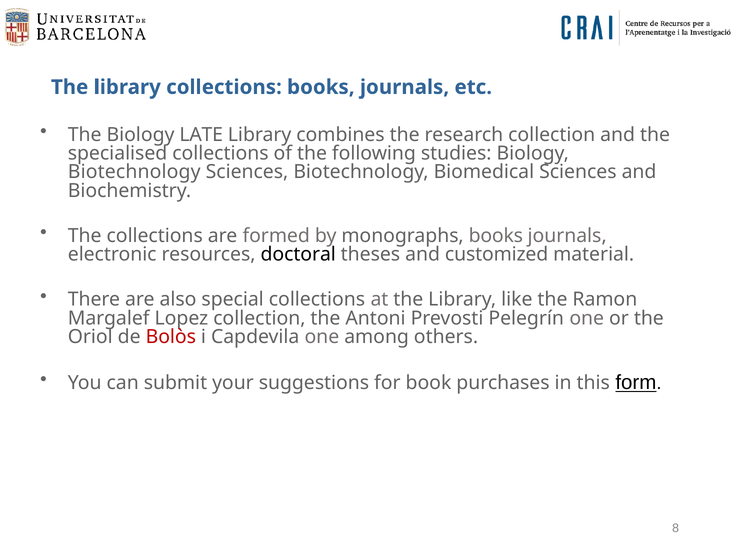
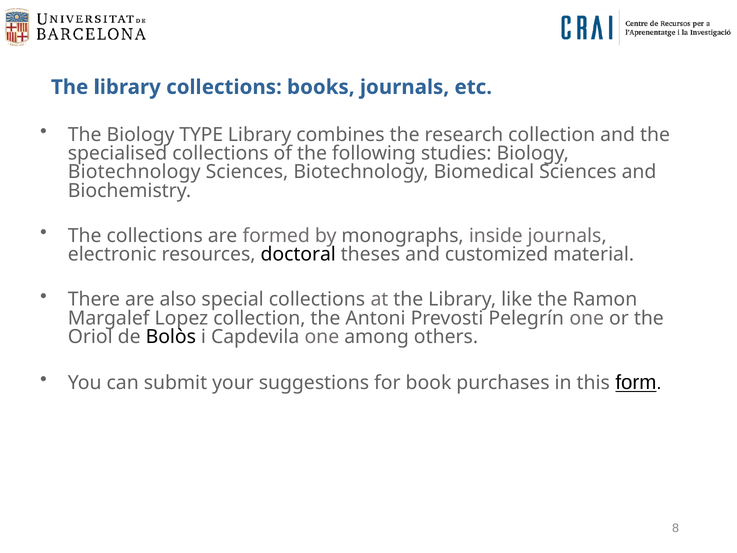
LATE: LATE -> TYPE
monographs books: books -> inside
Bolòs colour: red -> black
